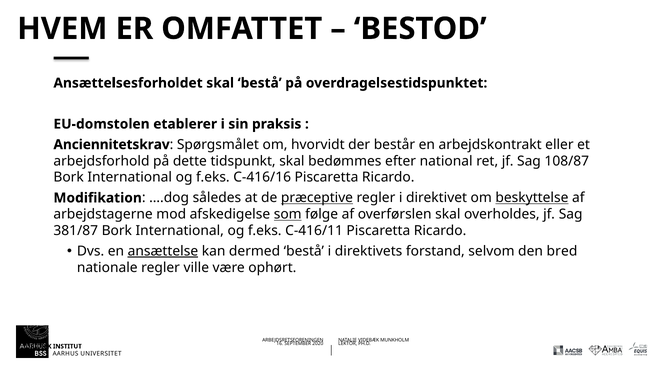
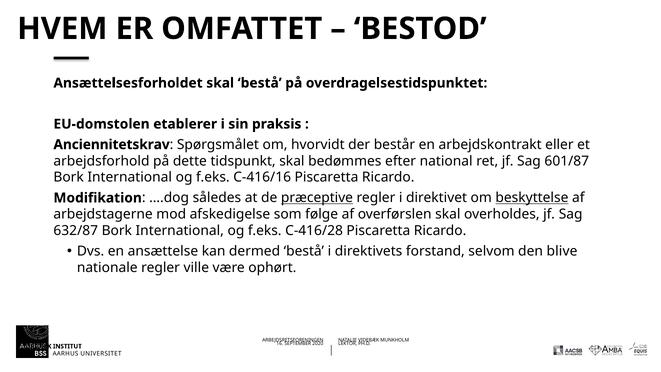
108/87: 108/87 -> 601/87
som underline: present -> none
381/87: 381/87 -> 632/87
C-416/11: C-416/11 -> C-416/28
ansættelse underline: present -> none
bred: bred -> blive
